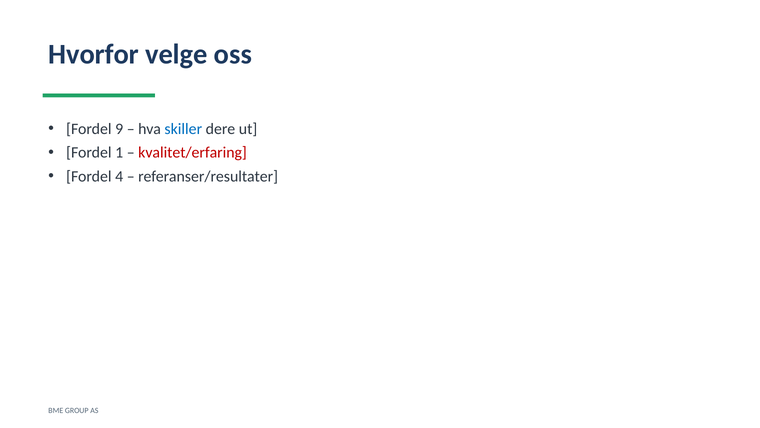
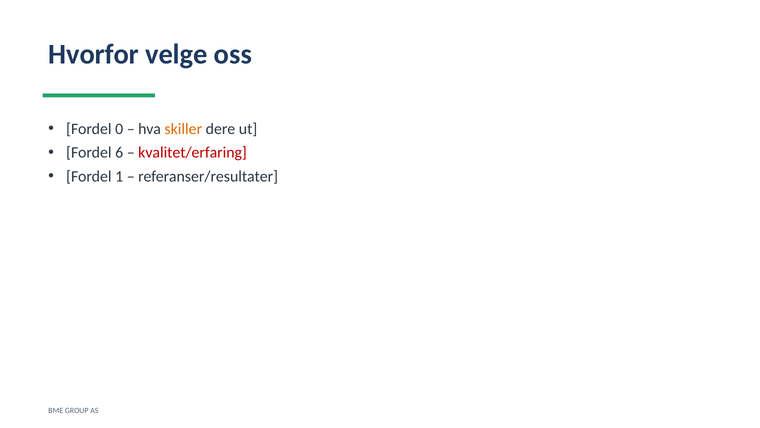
9: 9 -> 0
skiller colour: blue -> orange
1: 1 -> 6
4: 4 -> 1
